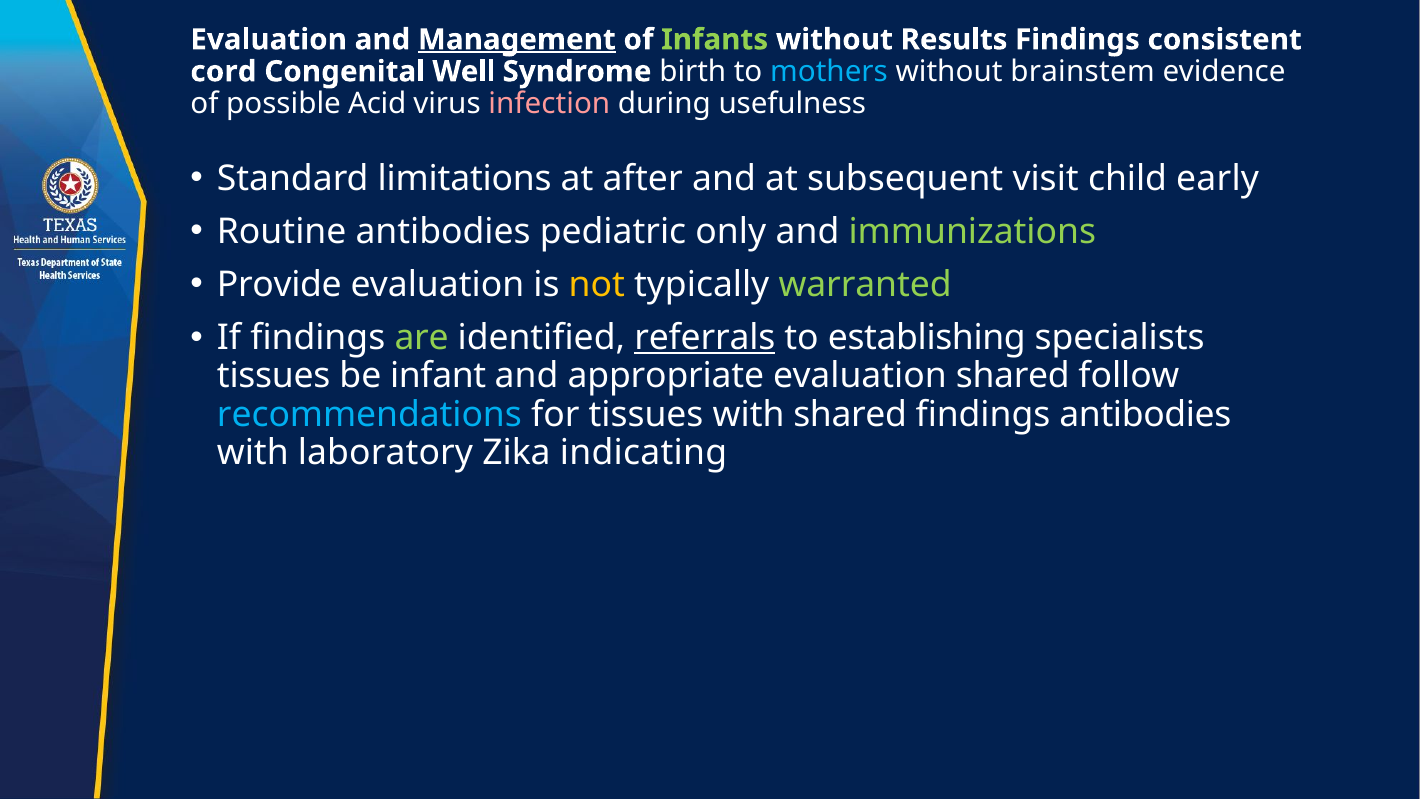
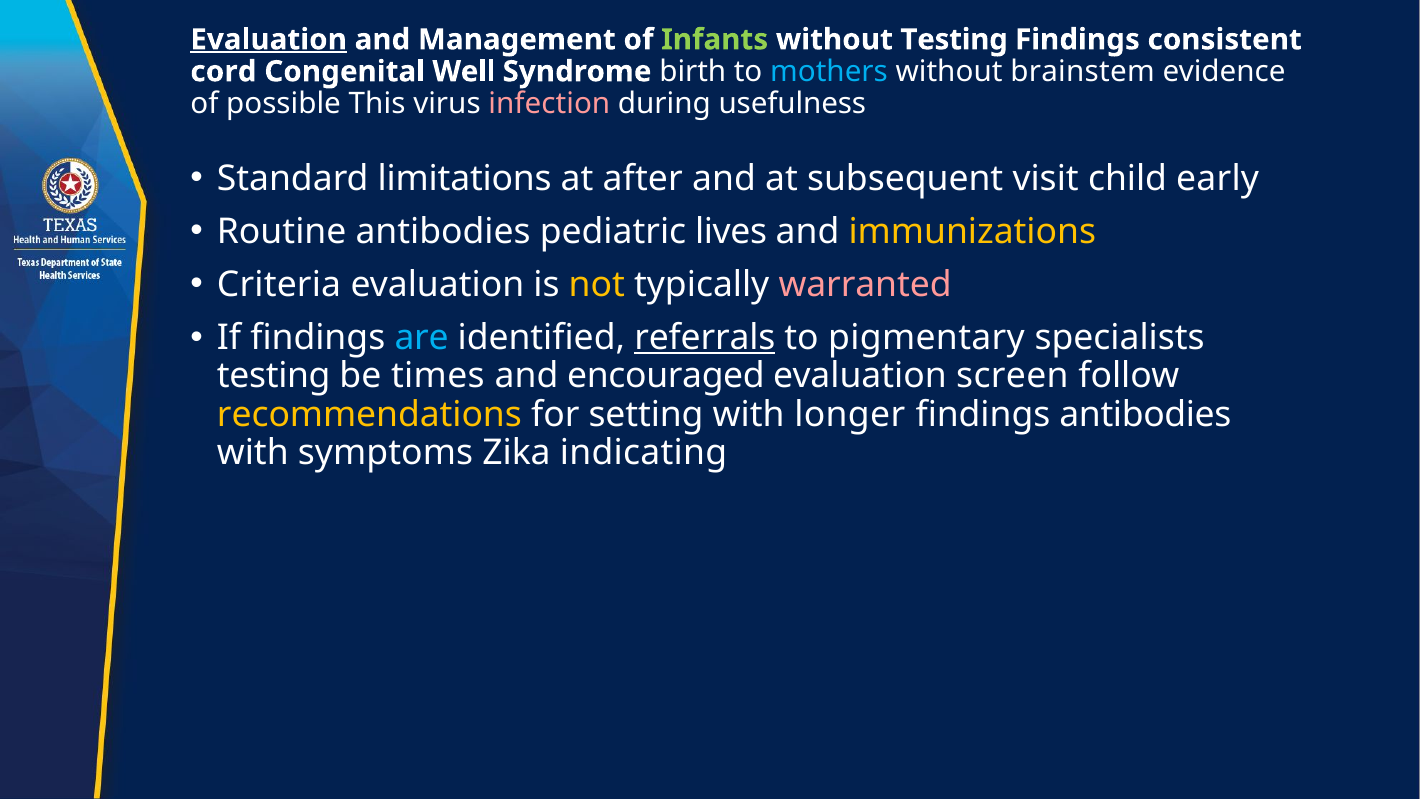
Evaluation at (269, 40) underline: none -> present
Management underline: present -> none
without Results: Results -> Testing
Acid: Acid -> This
only: only -> lives
immunizations colour: light green -> yellow
Provide: Provide -> Criteria
warranted colour: light green -> pink
are colour: light green -> light blue
establishing: establishing -> pigmentary
tissues at (274, 376): tissues -> testing
infant: infant -> times
appropriate: appropriate -> encouraged
evaluation shared: shared -> screen
recommendations colour: light blue -> yellow
for tissues: tissues -> setting
with shared: shared -> longer
laboratory: laboratory -> symptoms
